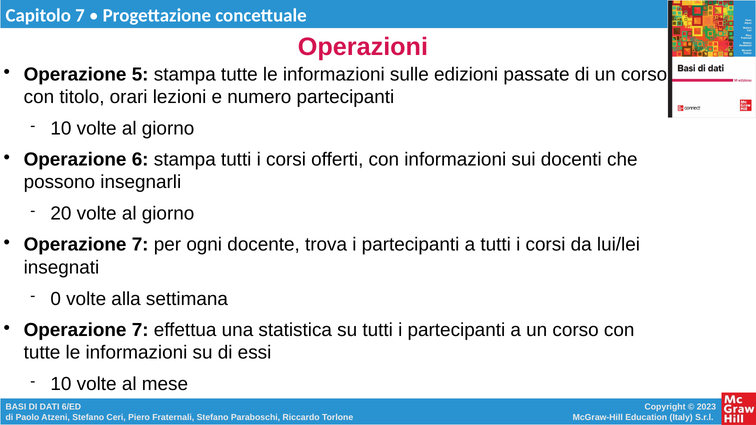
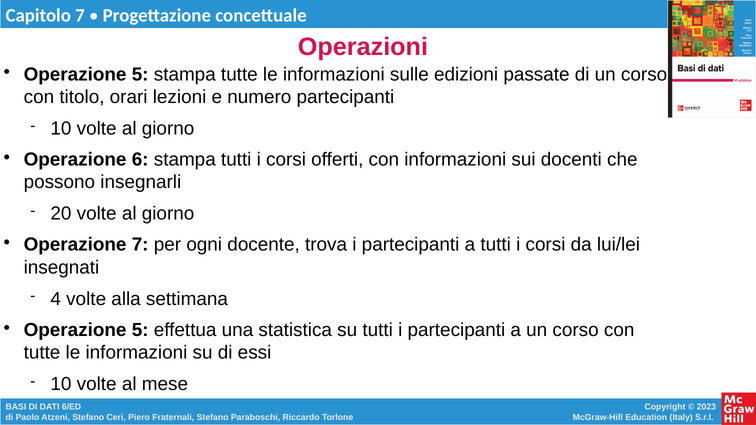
0: 0 -> 4
7 at (140, 330): 7 -> 5
